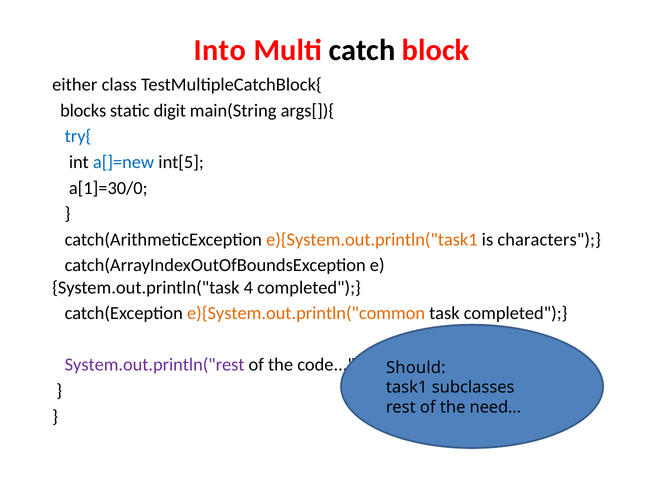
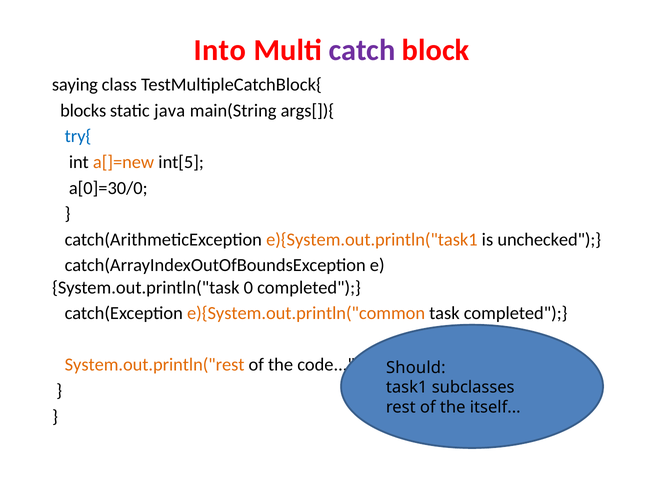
catch colour: black -> purple
either: either -> saying
digit: digit -> java
a[]=new colour: blue -> orange
a[1]=30/0: a[1]=30/0 -> a[0]=30/0
characters: characters -> unchecked
4: 4 -> 0
System.out.println("rest colour: purple -> orange
need: need -> itself
